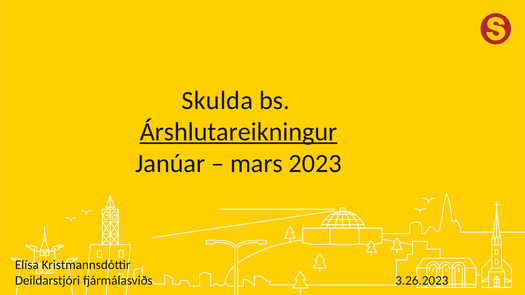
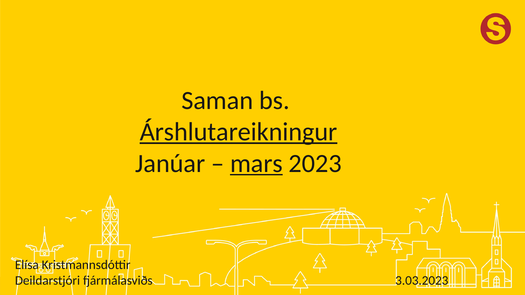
Skulda: Skulda -> Saman
mars underline: none -> present
3.26.2023: 3.26.2023 -> 3.03.2023
